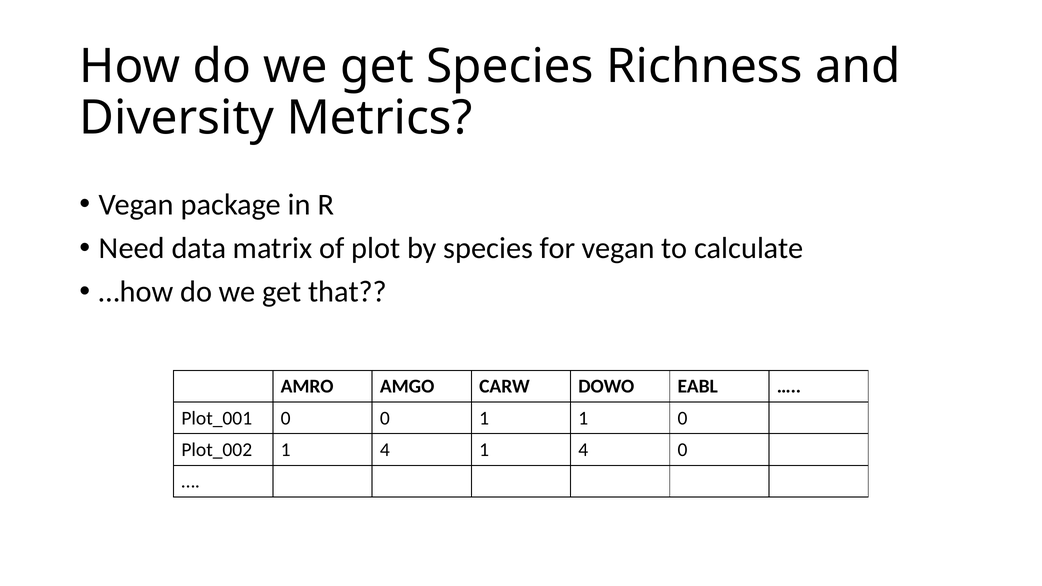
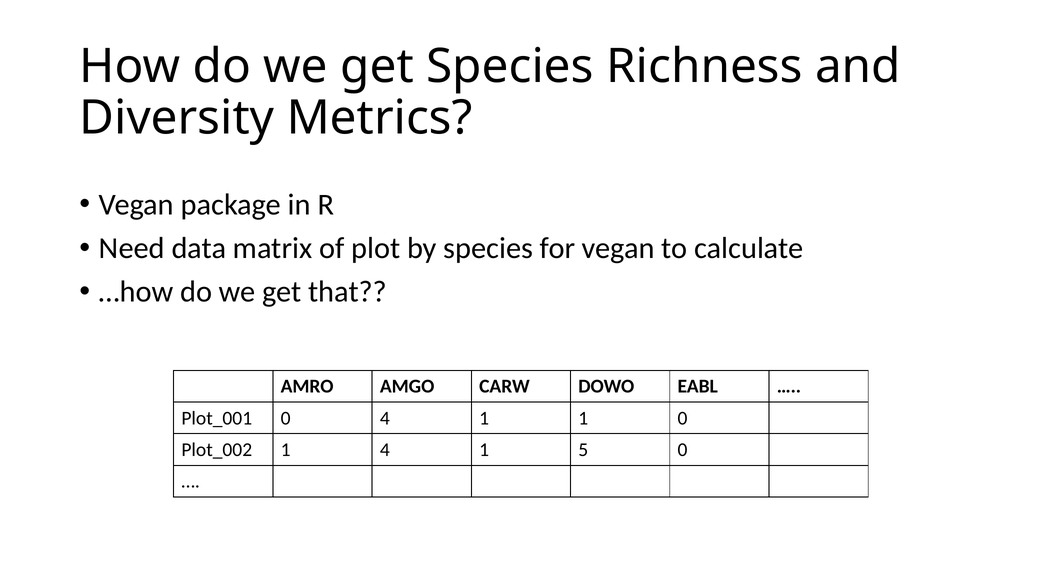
0 0: 0 -> 4
4 1 4: 4 -> 5
